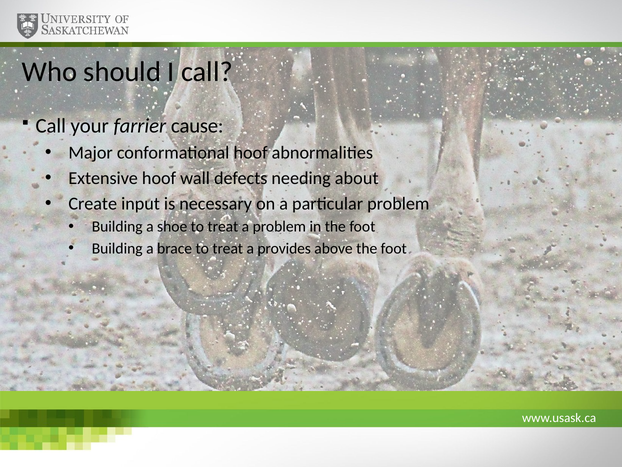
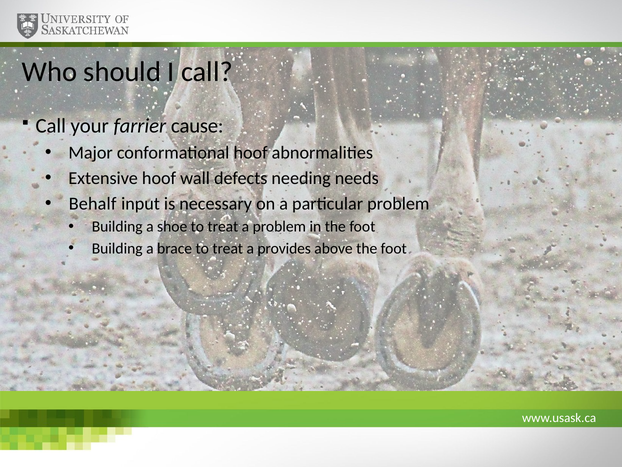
about: about -> needs
Create: Create -> Behalf
